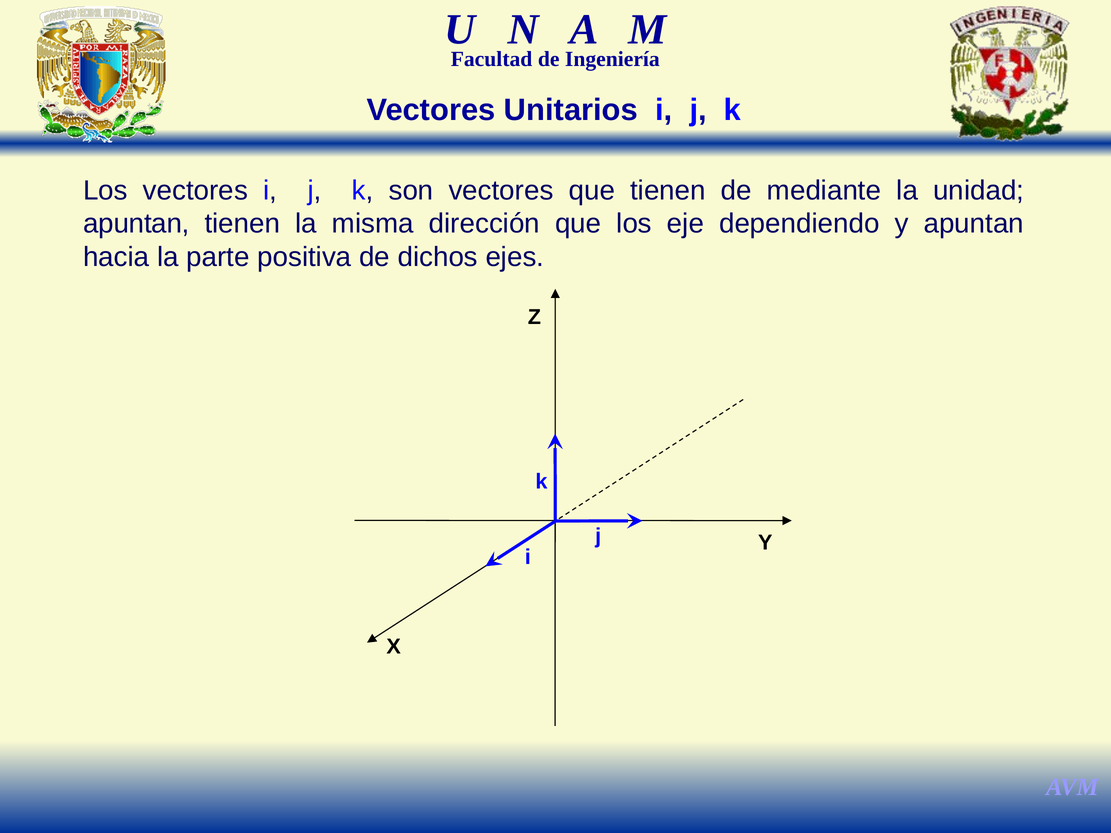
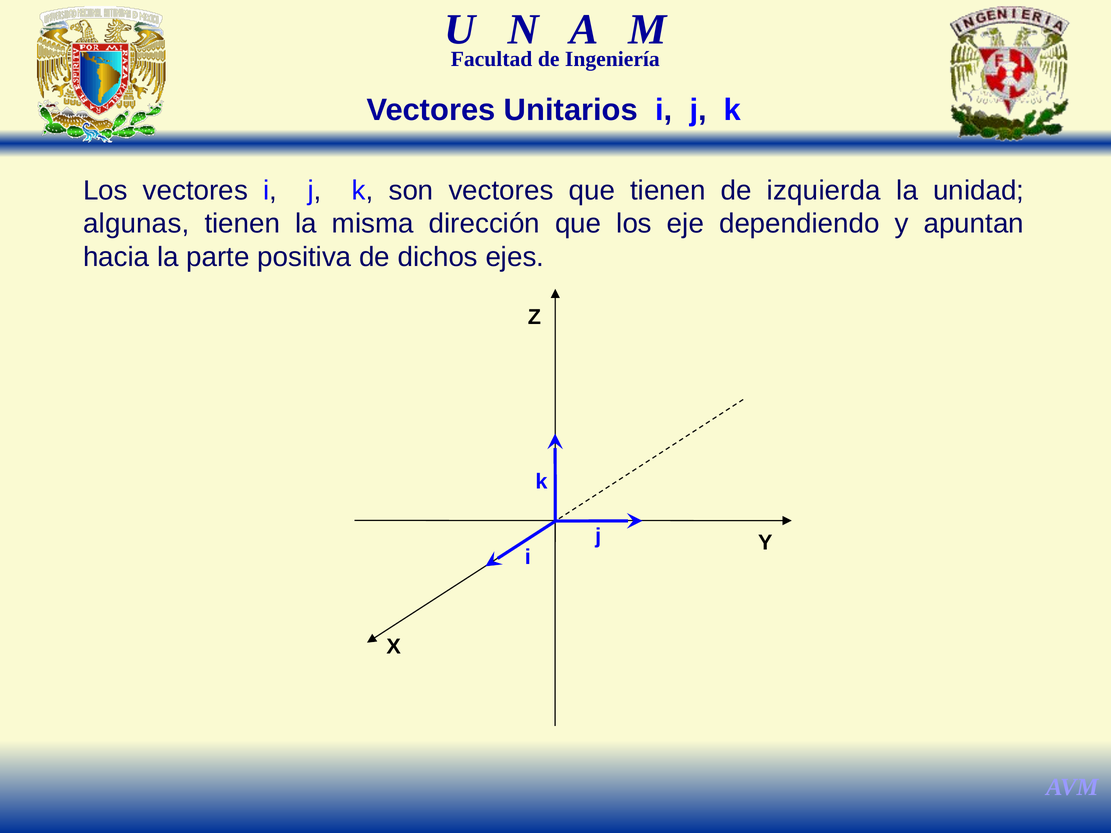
mediante: mediante -> izquierda
apuntan at (136, 224): apuntan -> algunas
